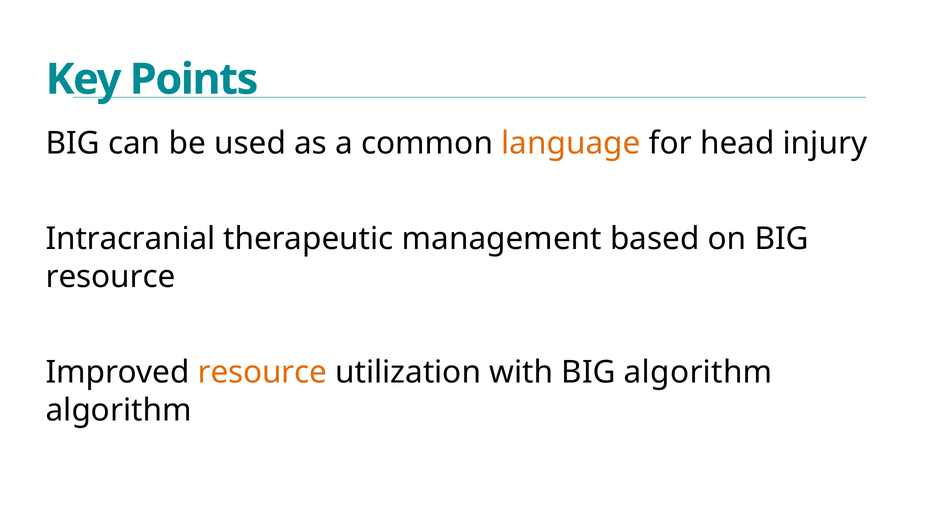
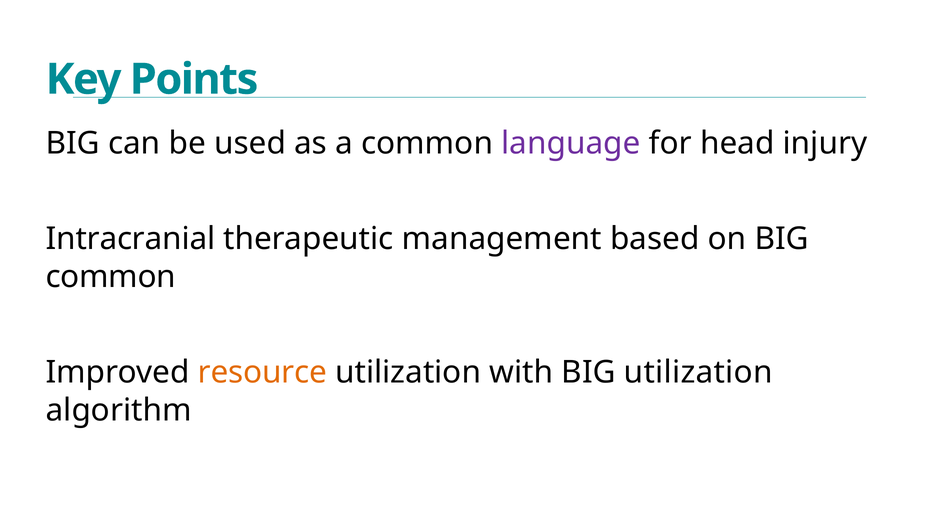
language colour: orange -> purple
resource at (111, 277): resource -> common
BIG algorithm: algorithm -> utilization
